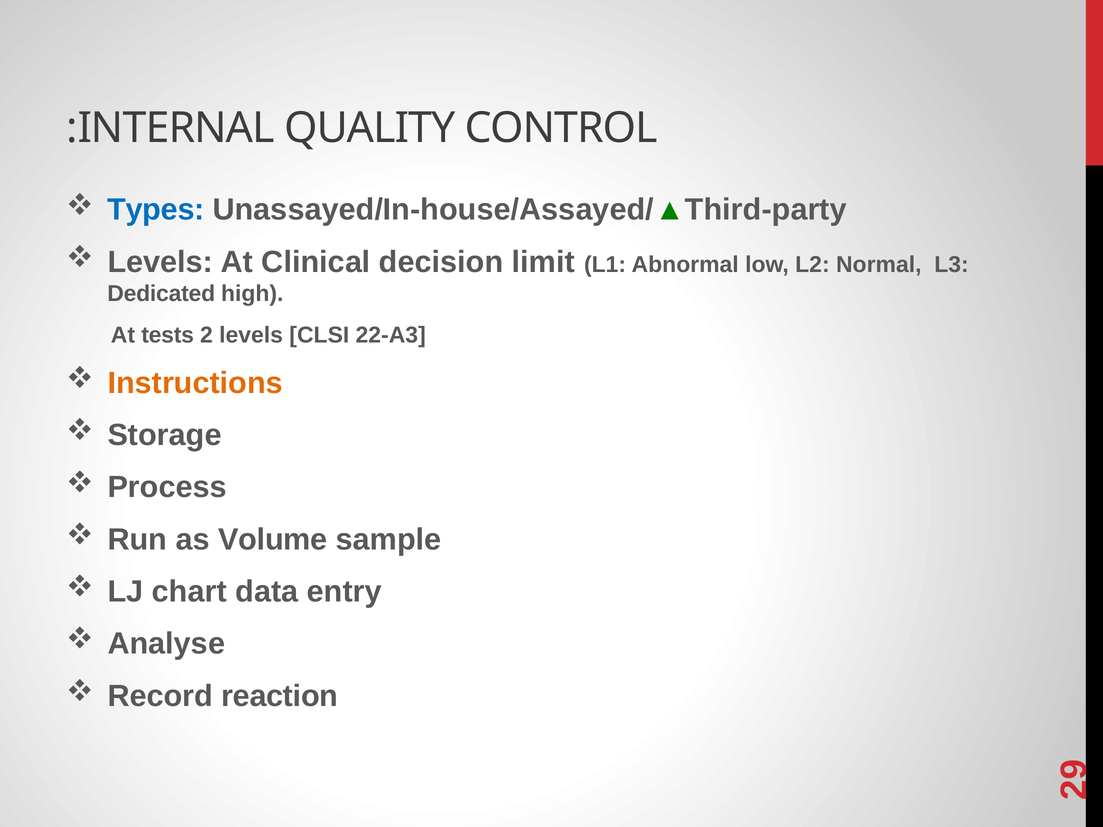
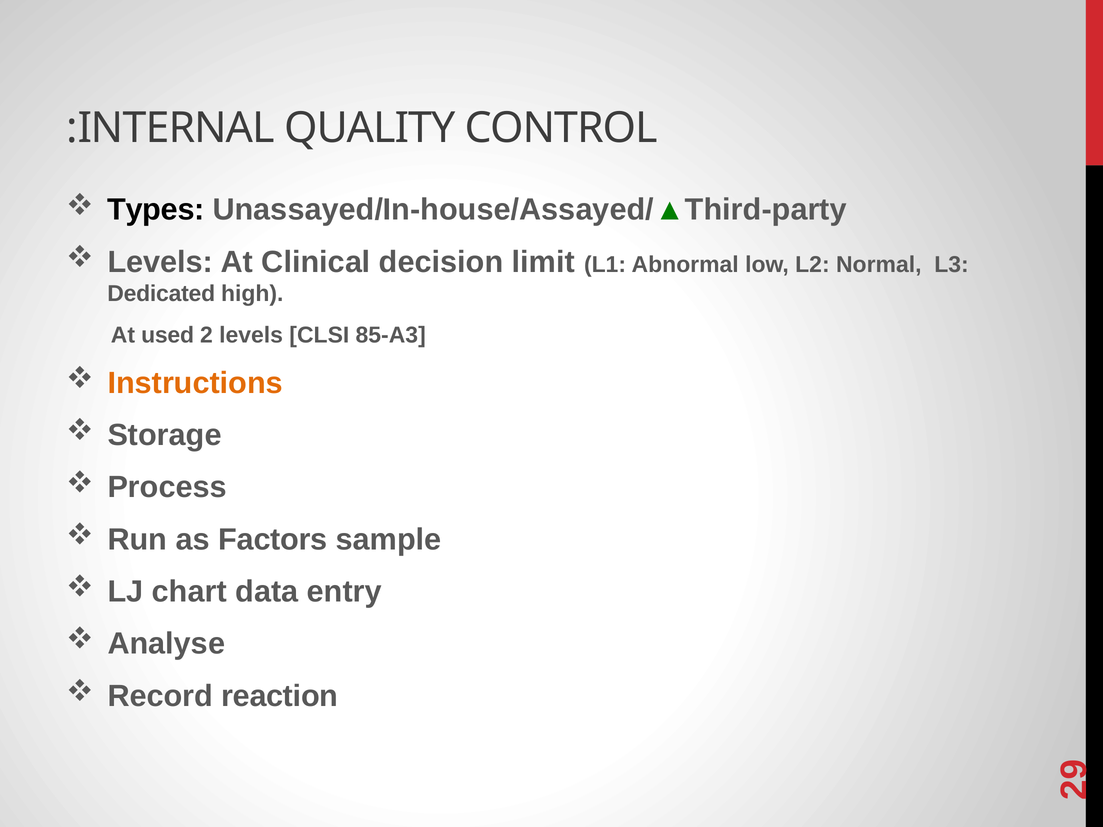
Types colour: blue -> black
tests: tests -> used
22-A3: 22-A3 -> 85-A3
Volume: Volume -> Factors
